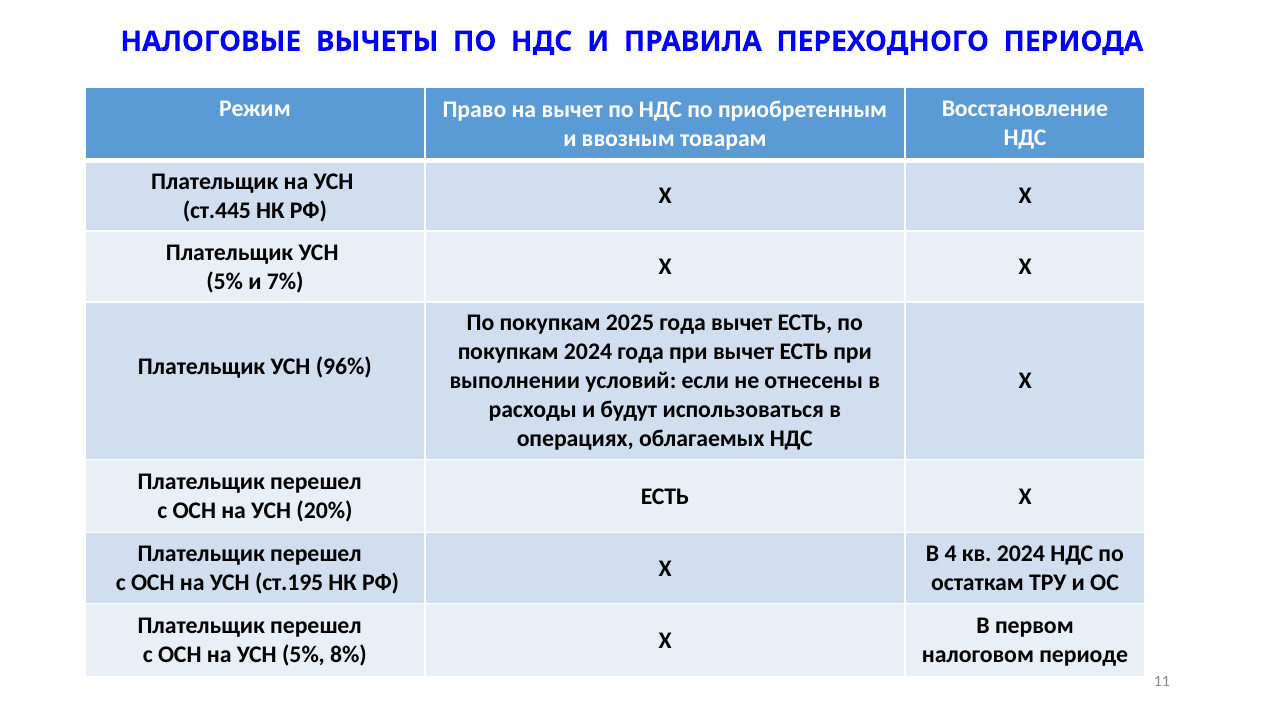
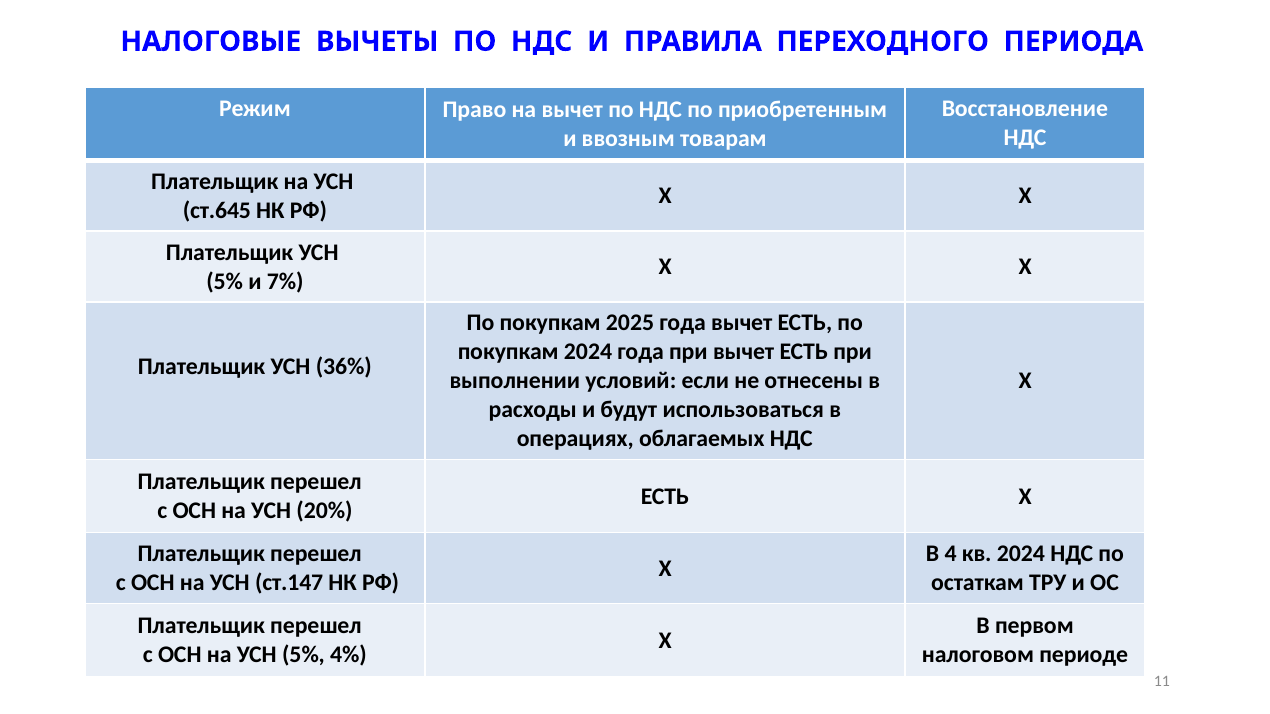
ст.445: ст.445 -> ст.645
96%: 96% -> 36%
ст.195: ст.195 -> ст.147
8%: 8% -> 4%
